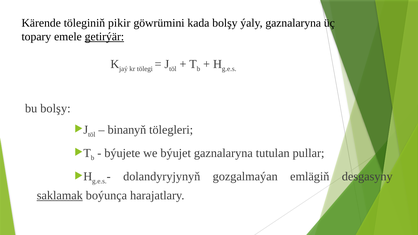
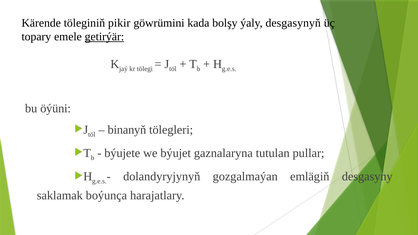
ýaly gaznalaryna: gaznalaryna -> desgasynyň
bu bolşy: bolşy -> öýüni
saklamak underline: present -> none
